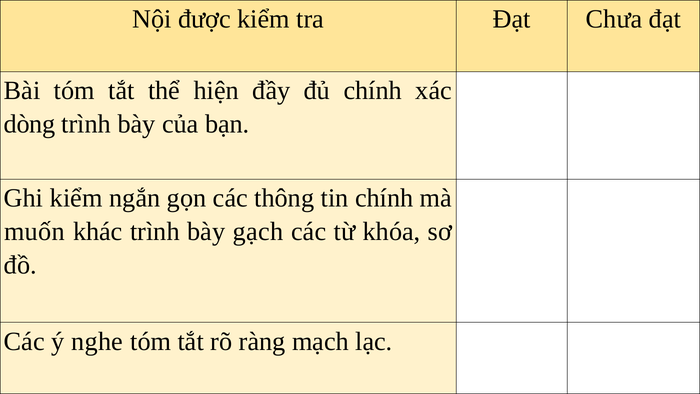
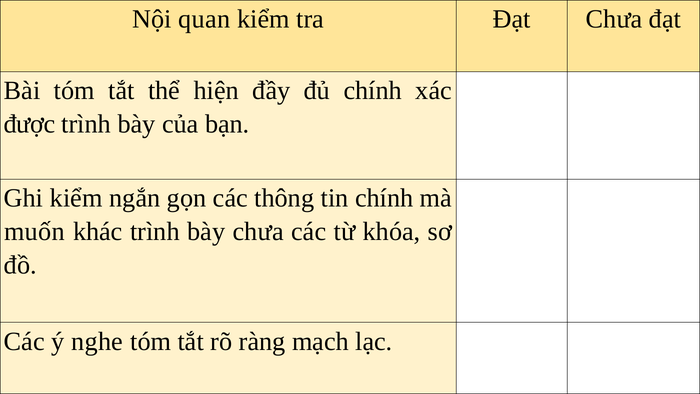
được: được -> quan
dòng: dòng -> được
bày gạch: gạch -> chưa
